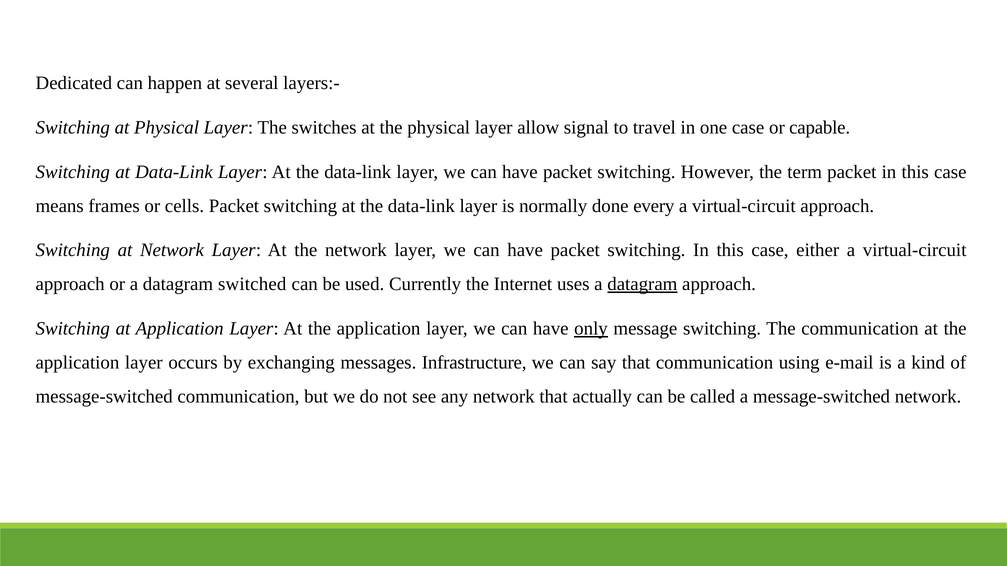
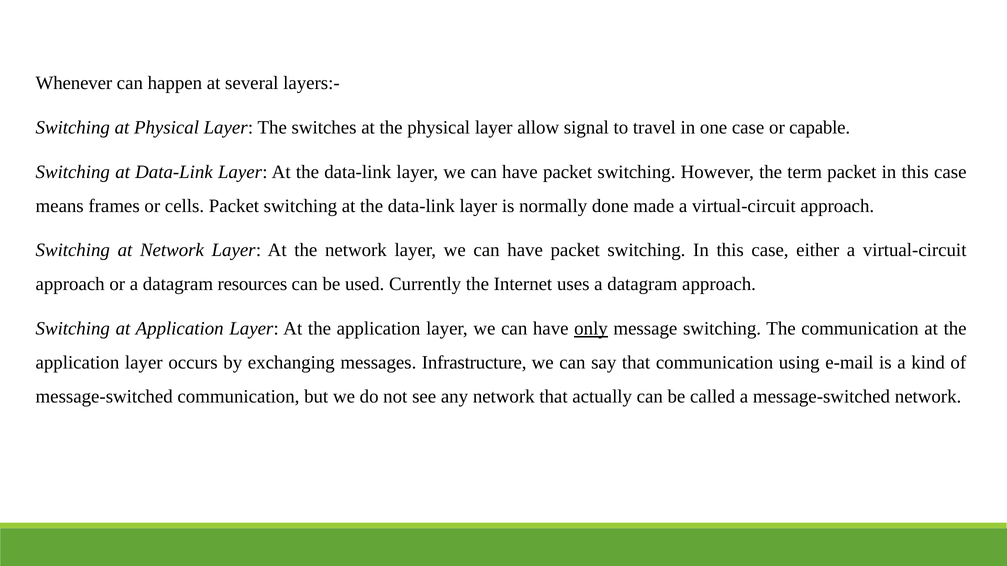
Dedicated: Dedicated -> Whenever
every: every -> made
switched: switched -> resources
datagram at (642, 284) underline: present -> none
